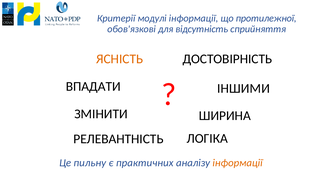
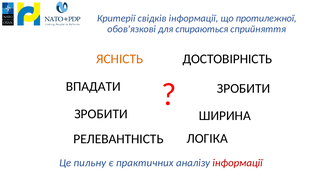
модулі: модулі -> свідків
відсутність: відсутність -> спираються
ІНШИМИ at (244, 88): ІНШИМИ -> ЗРОБИТИ
ЗМІНИТИ at (101, 114): ЗМІНИТИ -> ЗРОБИТИ
інформації at (238, 163) colour: orange -> red
